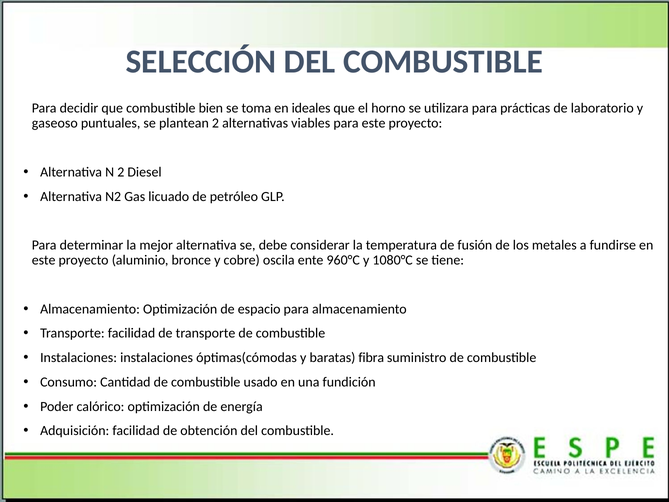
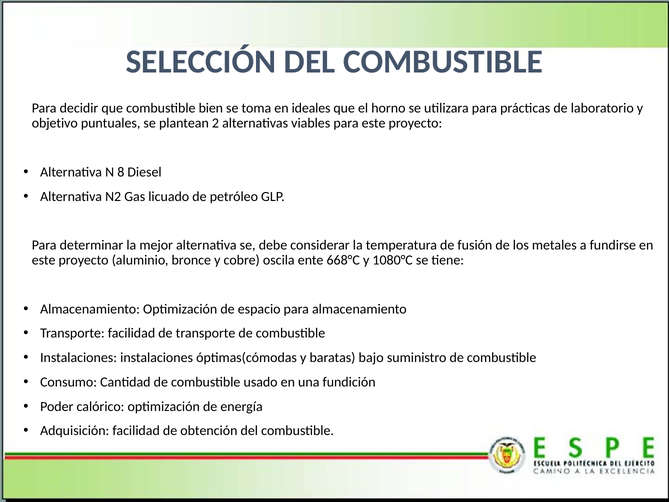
gaseoso: gaseoso -> objetivo
N 2: 2 -> 8
960°C: 960°C -> 668°C
fibra: fibra -> bajo
